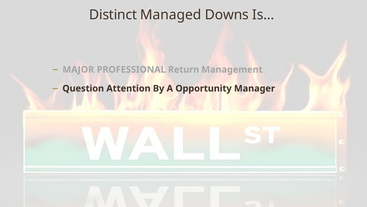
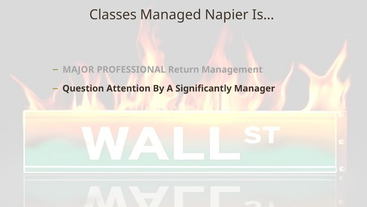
Distinct: Distinct -> Classes
Downs: Downs -> Napier
Opportunity: Opportunity -> Significantly
